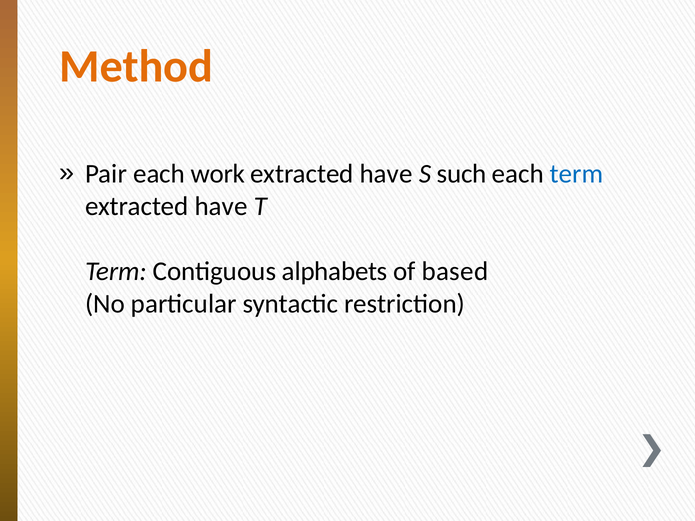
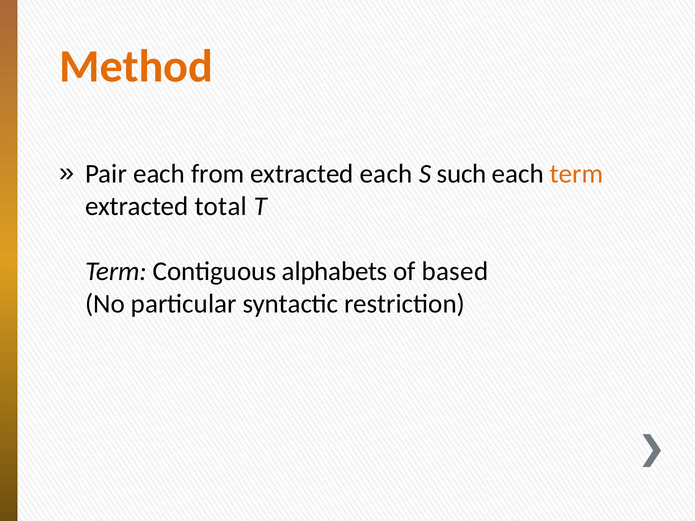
work: work -> from
have at (386, 174): have -> each
term at (577, 174) colour: blue -> orange
have at (221, 207): have -> total
